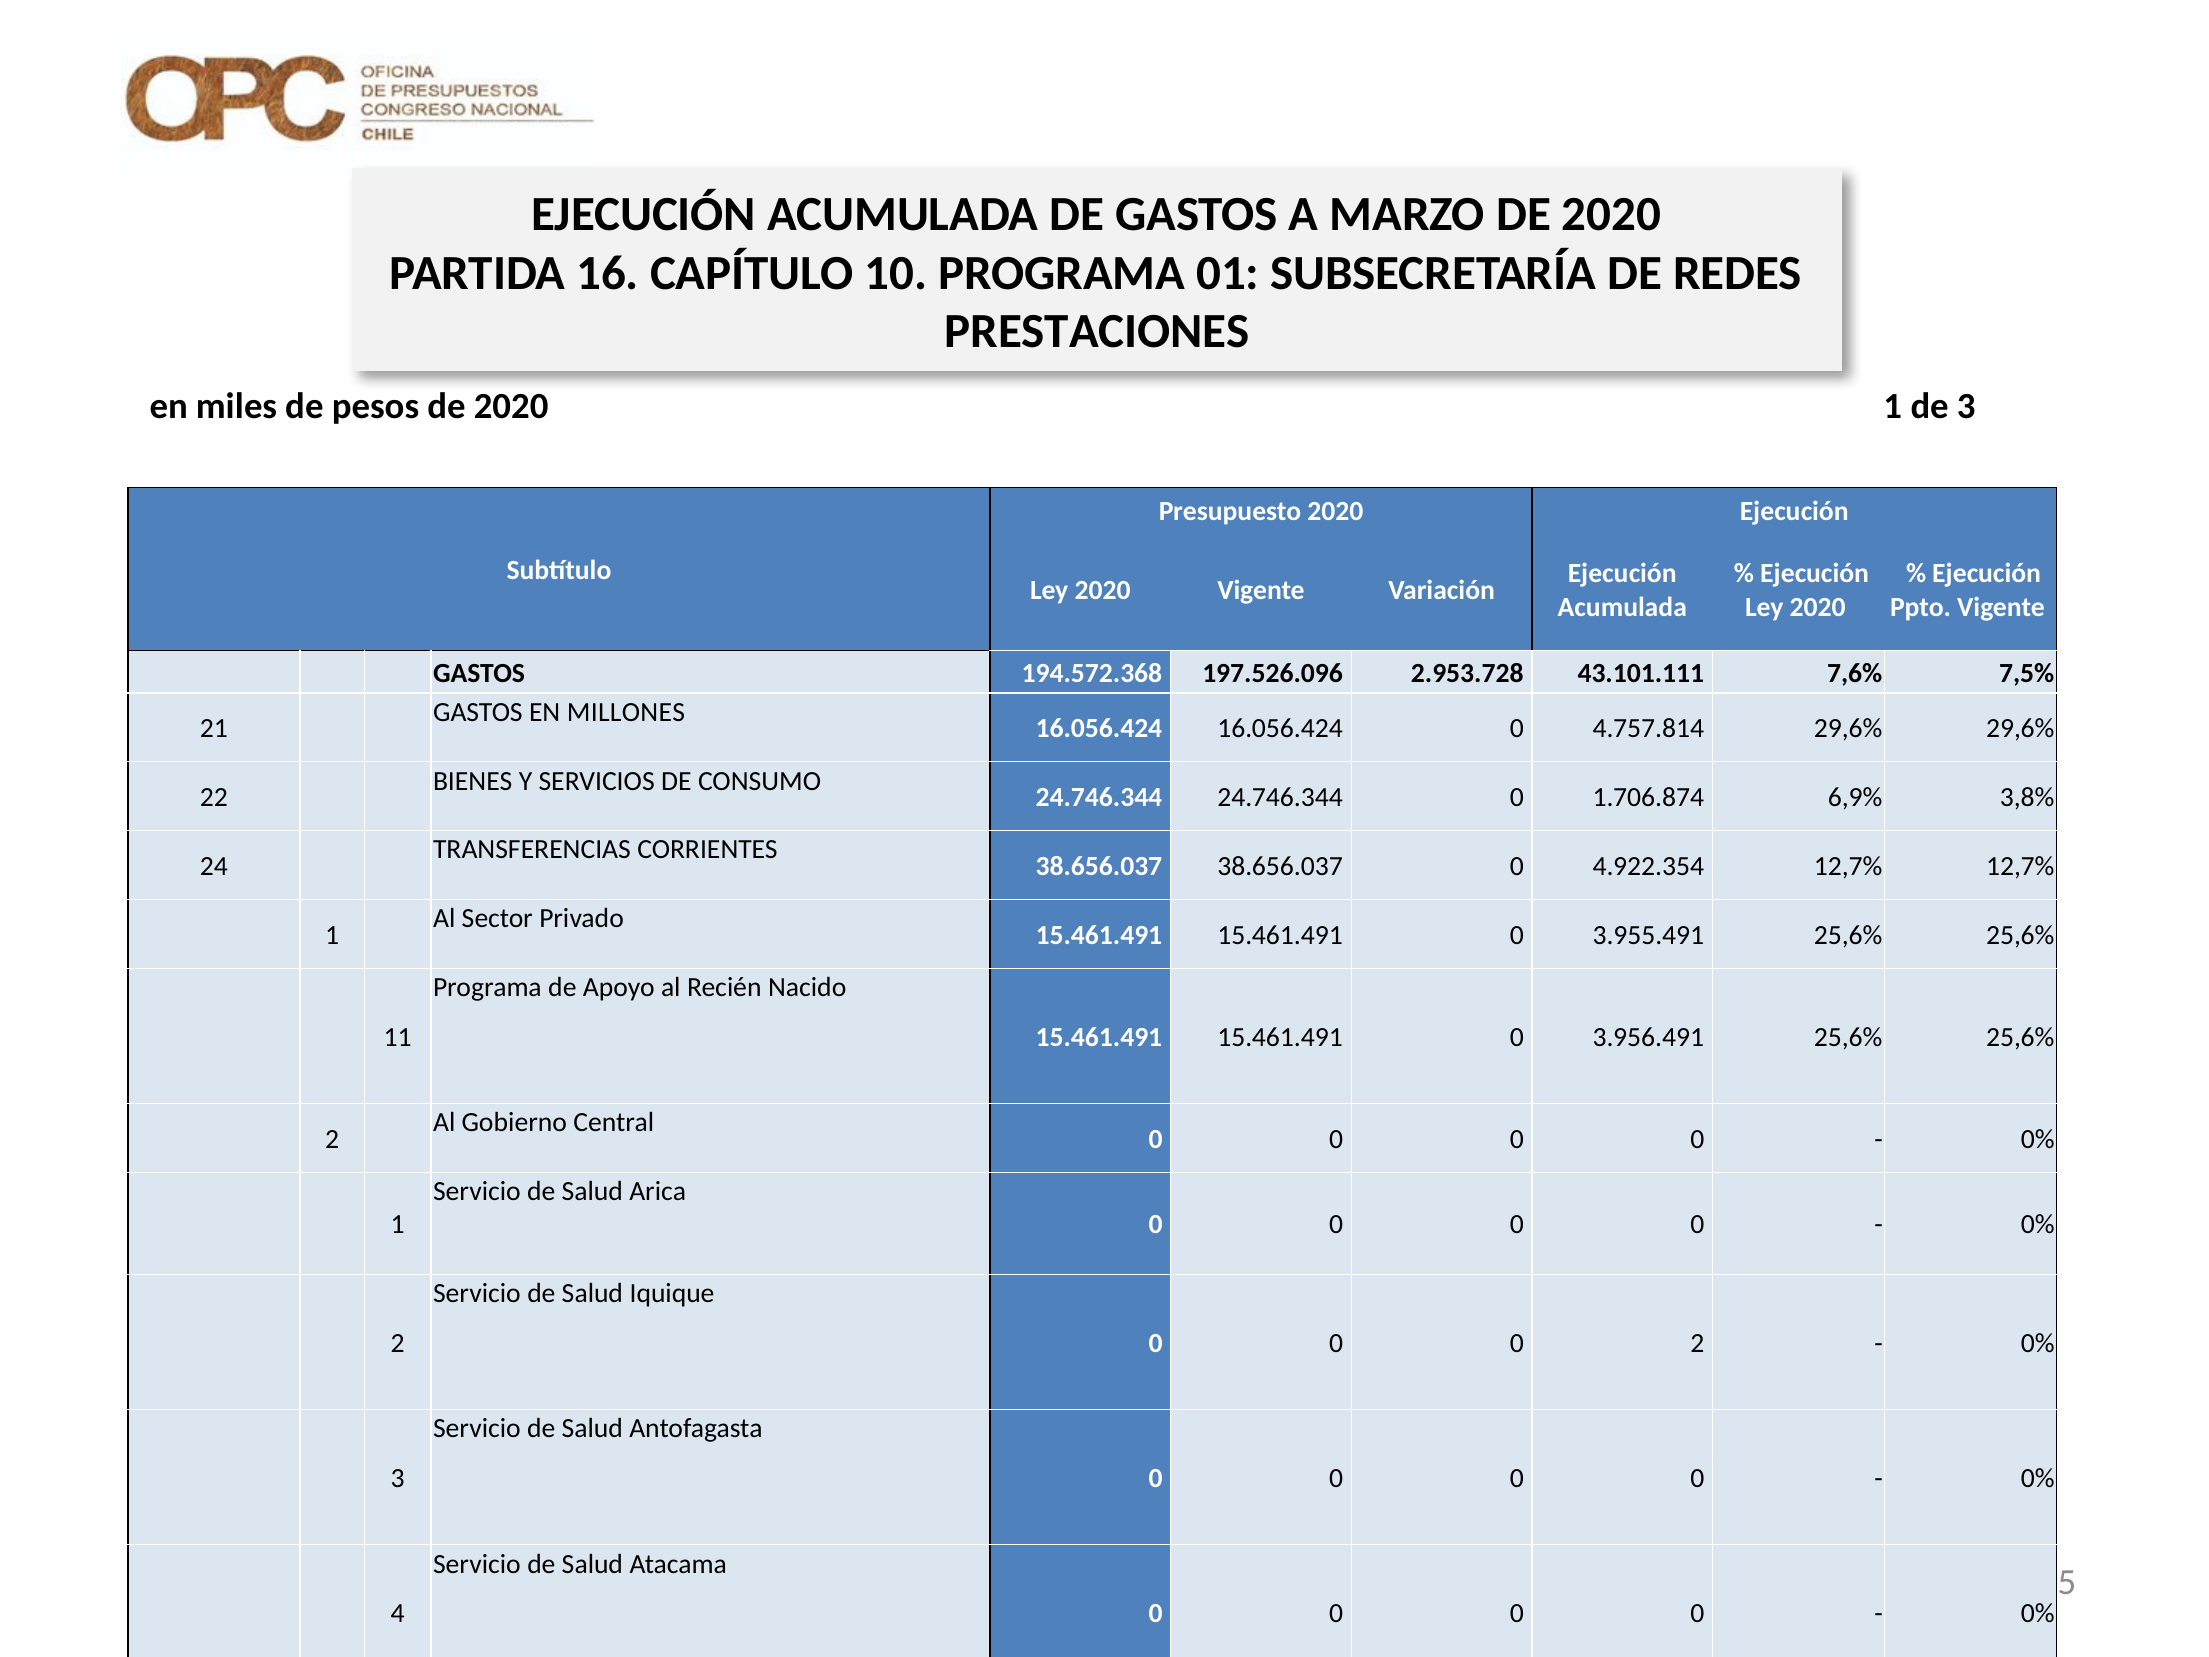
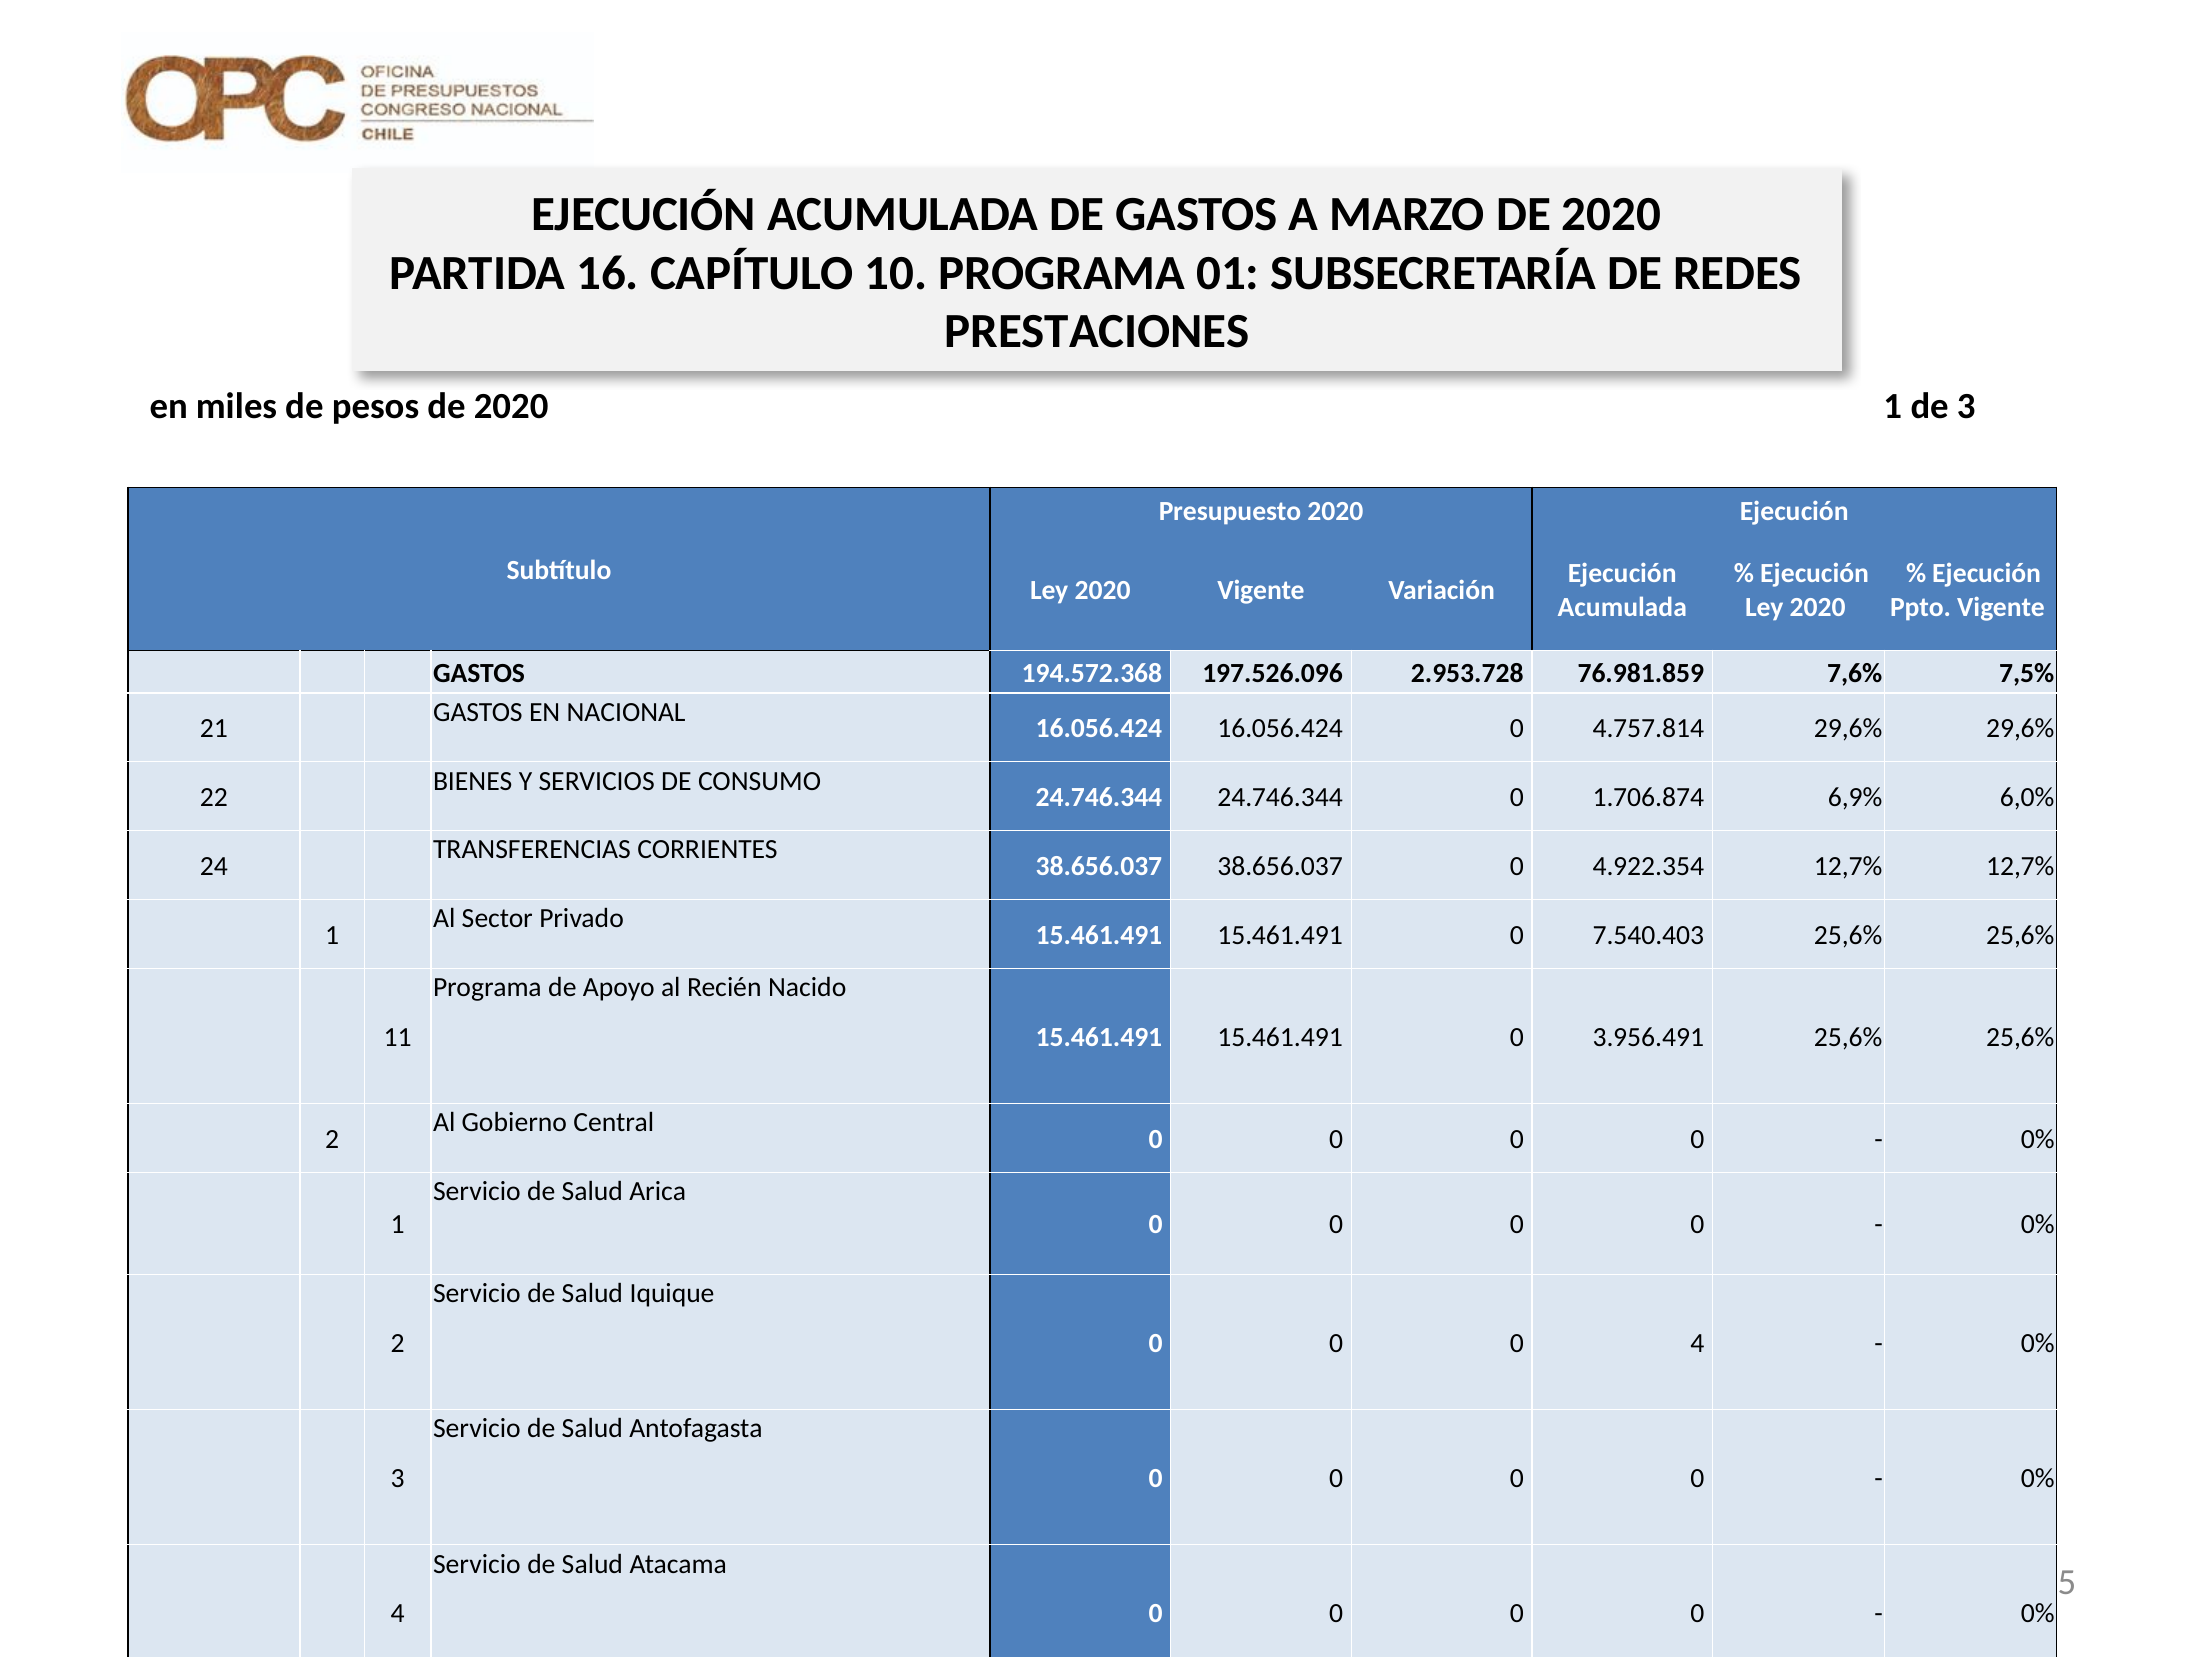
43.101.111: 43.101.111 -> 76.981.859
MILLONES: MILLONES -> NACIONAL
3,8%: 3,8% -> 6,0%
3.955.491: 3.955.491 -> 7.540.403
0 2: 2 -> 4
